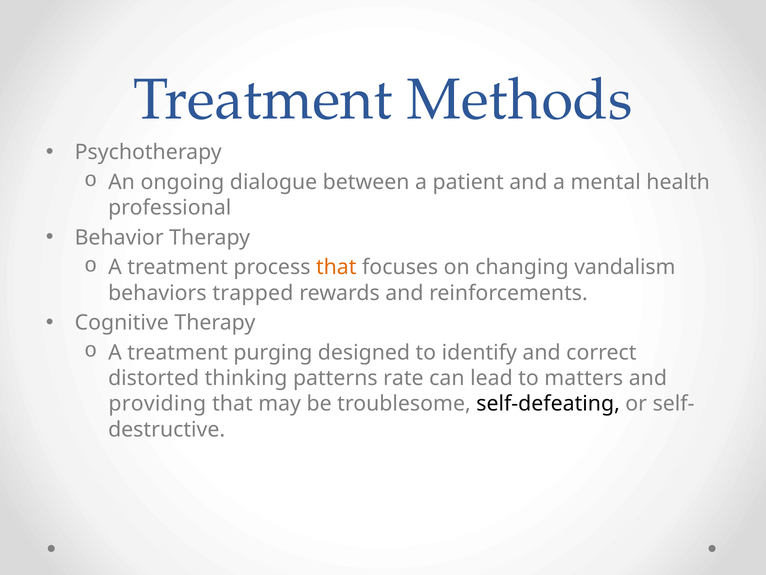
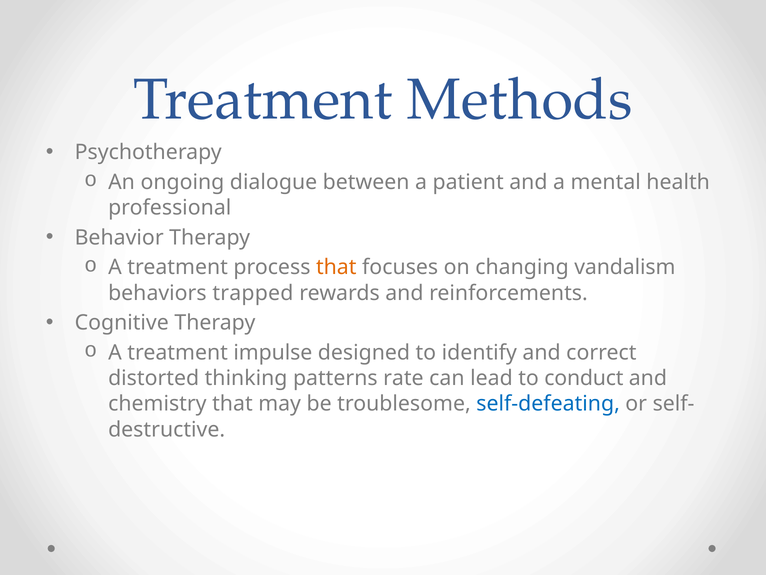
purging: purging -> impulse
matters: matters -> conduct
providing: providing -> chemistry
self-defeating colour: black -> blue
